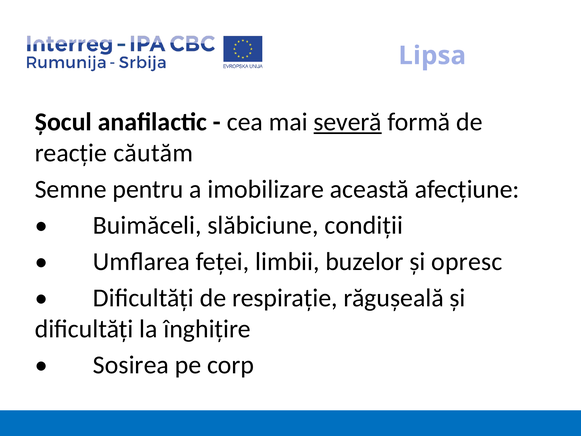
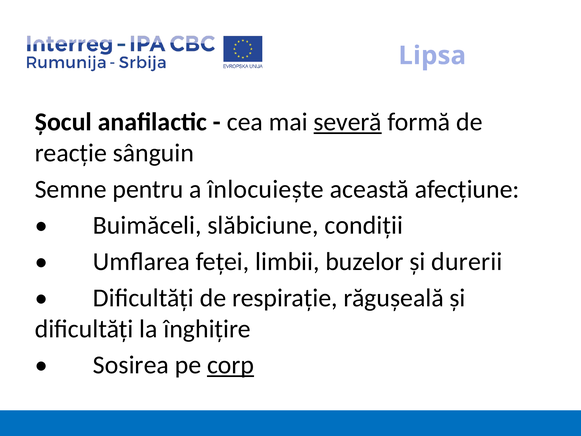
căutăm: căutăm -> sânguin
imobilizare: imobilizare -> înlocuiește
opresc: opresc -> durerii
corp underline: none -> present
